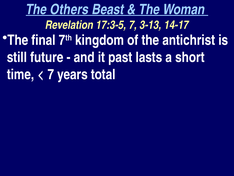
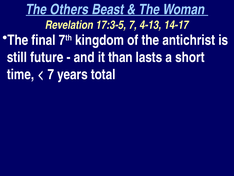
3-13: 3-13 -> 4-13
past: past -> than
